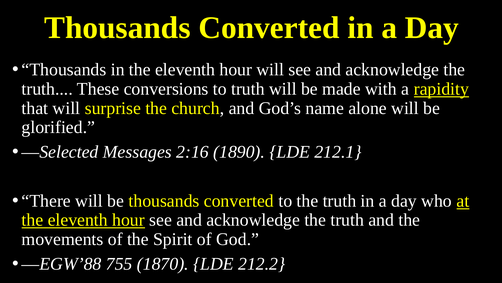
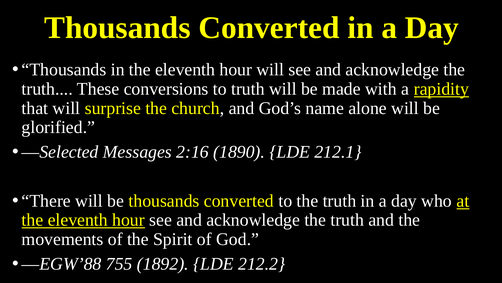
1870: 1870 -> 1892
